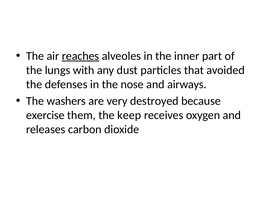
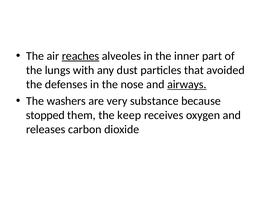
airways underline: none -> present
destroyed: destroyed -> substance
exercise: exercise -> stopped
